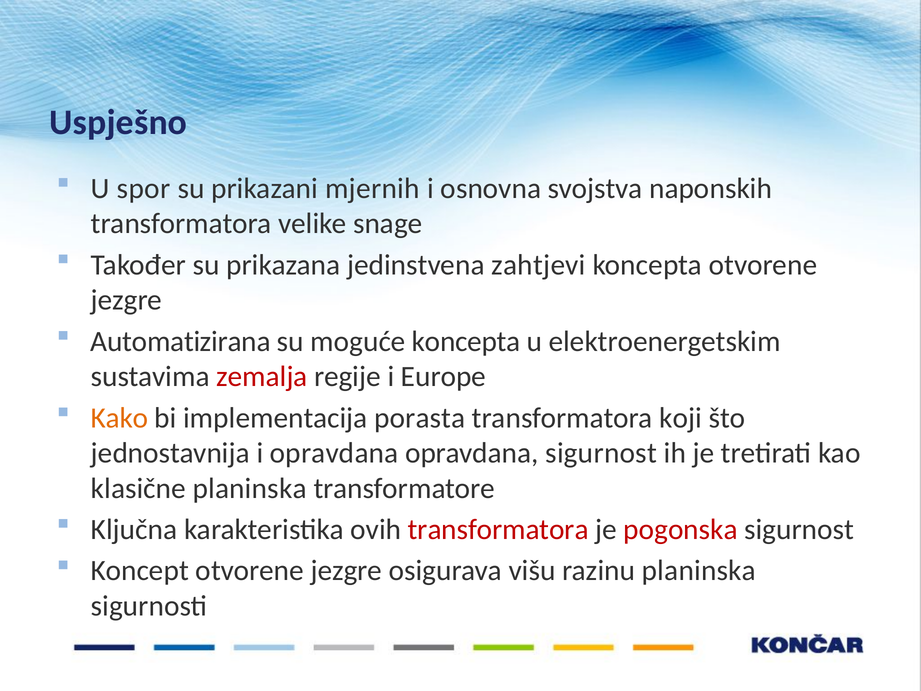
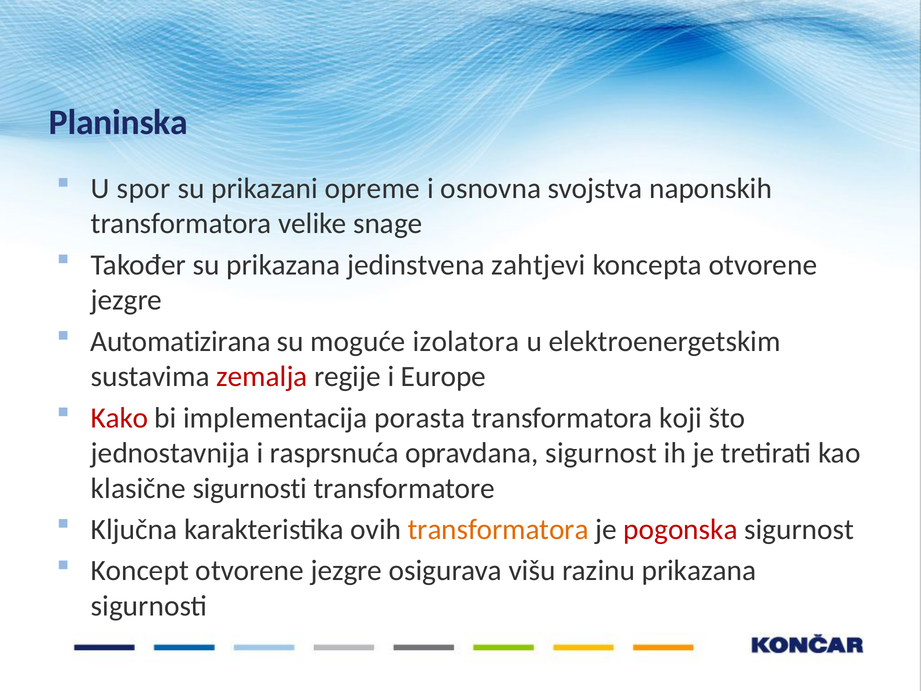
Uspješno: Uspješno -> Planinska
mjernih: mjernih -> opreme
moguće koncepta: koncepta -> izolatora
Kako colour: orange -> red
i opravdana: opravdana -> rasprsnuća
klasične planinska: planinska -> sigurnosti
transformatora at (498, 529) colour: red -> orange
razinu planinska: planinska -> prikazana
